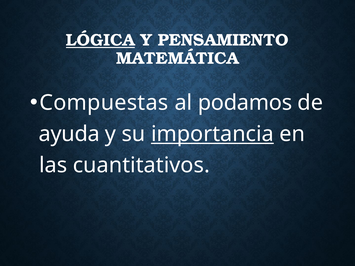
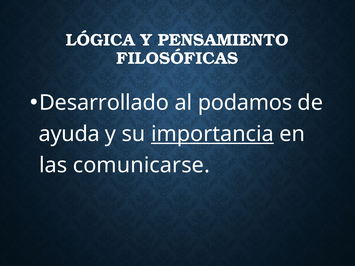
LÓGICA underline: present -> none
MATEMÁTICA: MATEMÁTICA -> FILOSÓFICAS
Compuestas: Compuestas -> Desarrollado
cuantitativos: cuantitativos -> comunicarse
